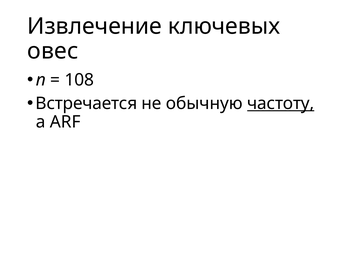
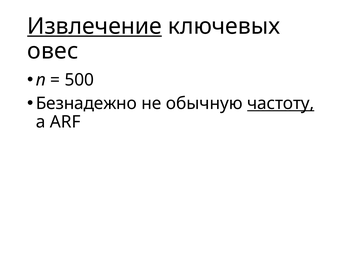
Извлечение underline: none -> present
108: 108 -> 500
Встречается: Встречается -> Безнадежно
